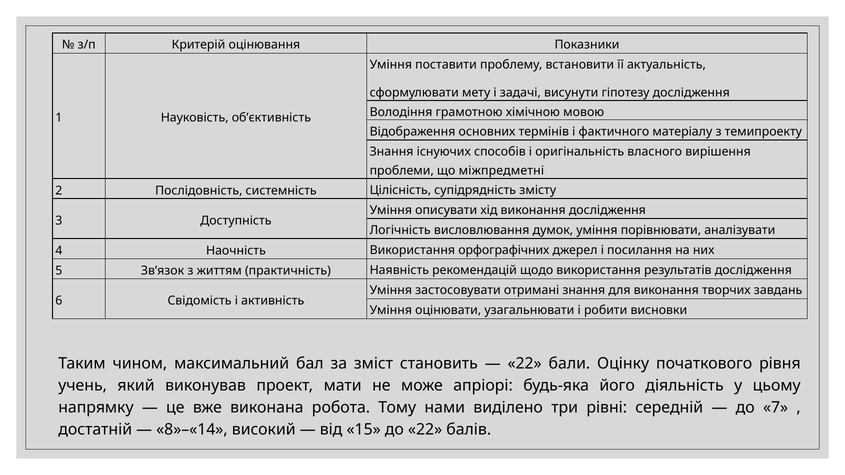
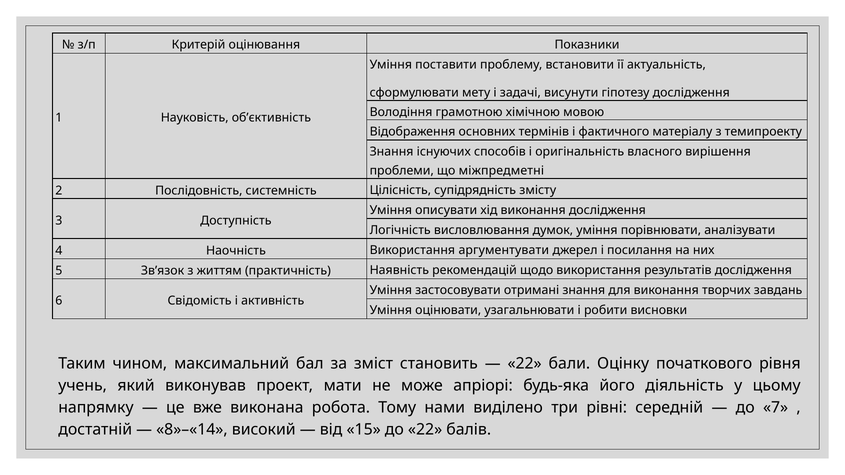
орфографічних: орфографічних -> аргументувати
